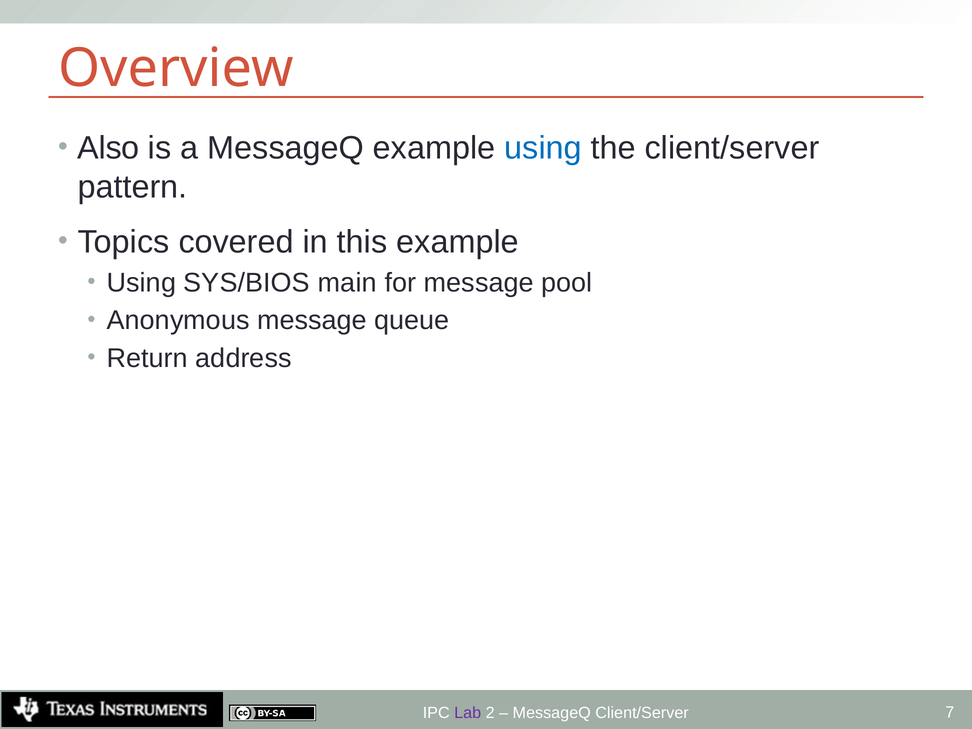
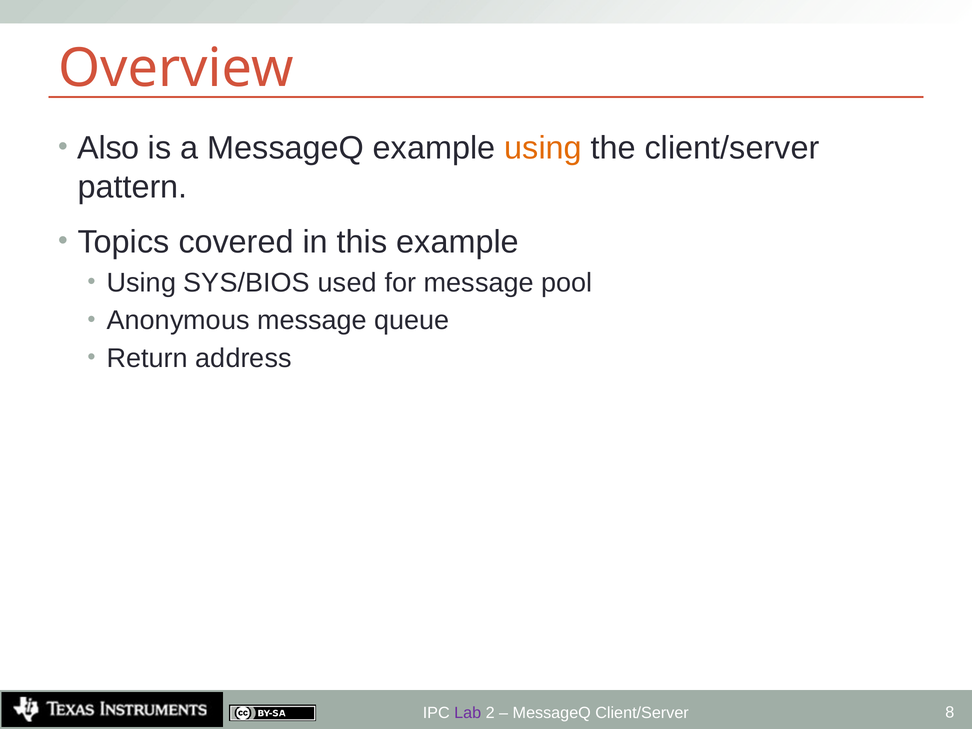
using at (543, 148) colour: blue -> orange
main: main -> used
7: 7 -> 8
